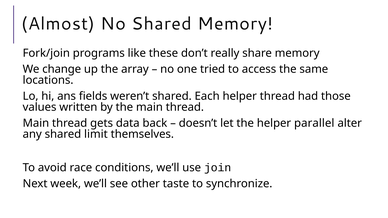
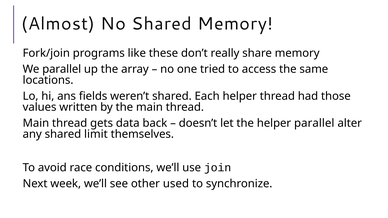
We change: change -> parallel
taste: taste -> used
